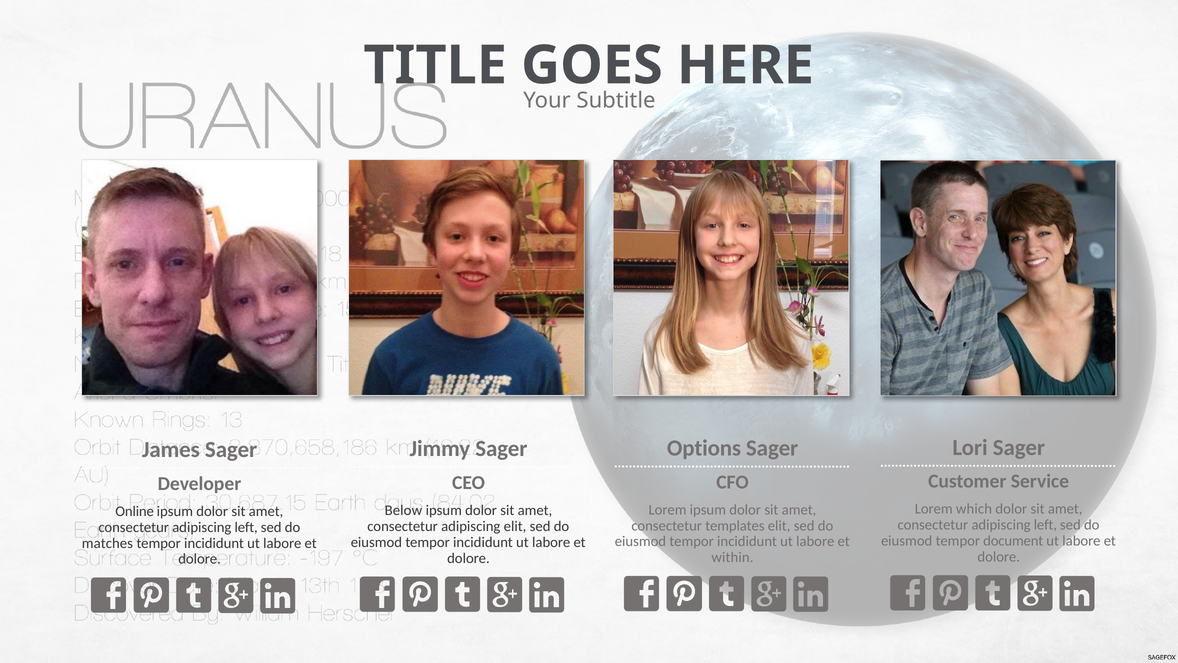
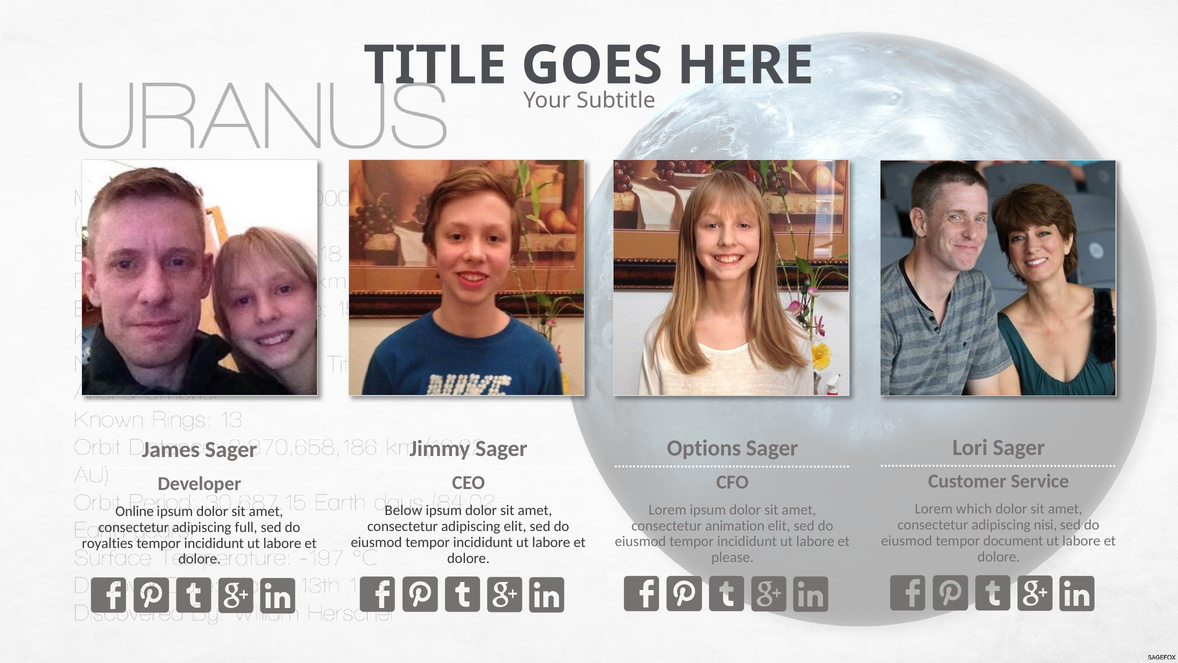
left at (1045, 525): left -> nisi
templates: templates -> animation
left at (246, 527): left -> full
matches: matches -> royalties
within: within -> please
